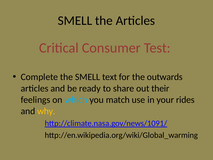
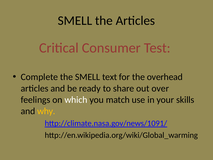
outwards: outwards -> overhead
their: their -> over
which colour: light blue -> white
rides: rides -> skills
